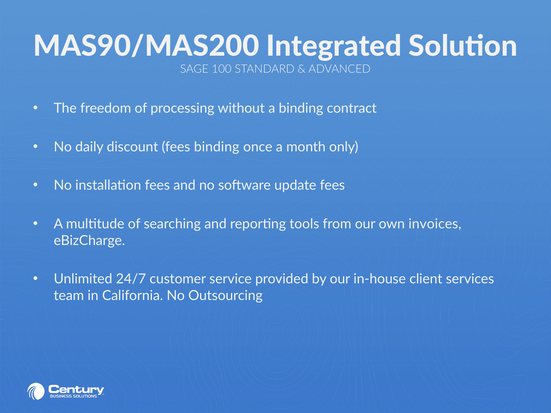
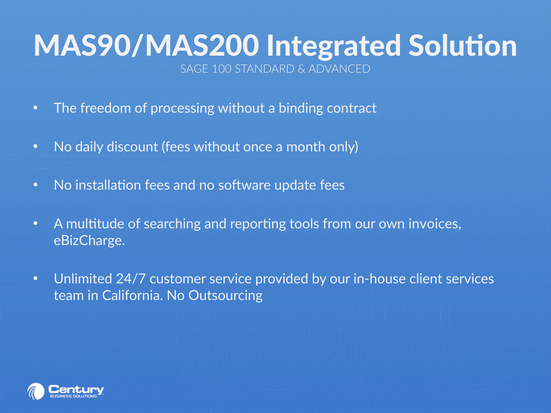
fees binding: binding -> without
